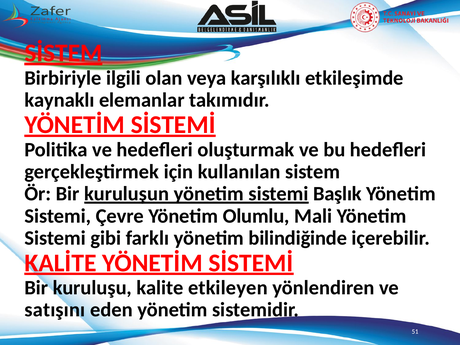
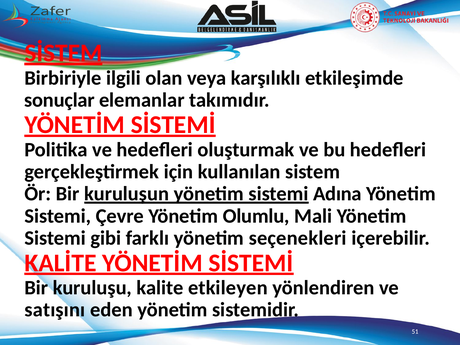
kaynaklı: kaynaklı -> sonuçlar
Başlık: Başlık -> Adına
bilindiğinde: bilindiğinde -> seçenekleri
